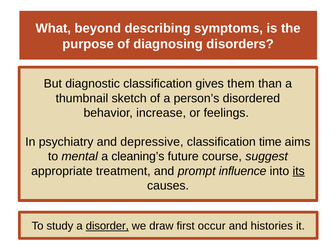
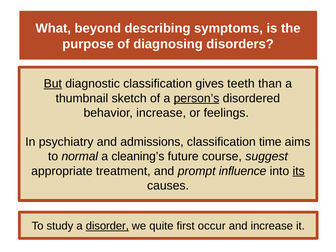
But underline: none -> present
them: them -> teeth
person’s underline: none -> present
depressive: depressive -> admissions
mental: mental -> normal
draw: draw -> quite
and histories: histories -> increase
